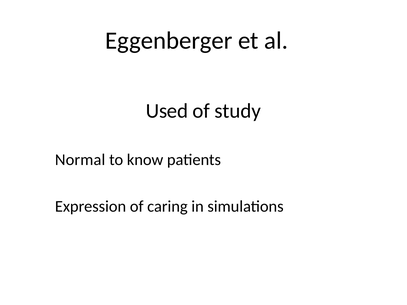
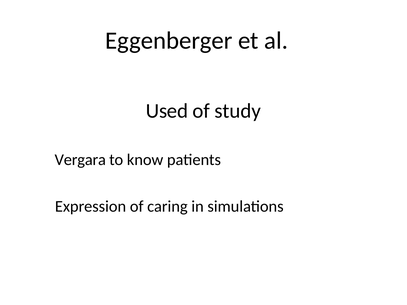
Normal: Normal -> Vergara
